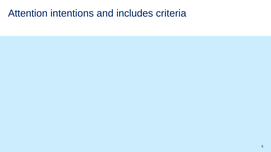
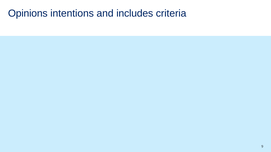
Attention: Attention -> Opinions
